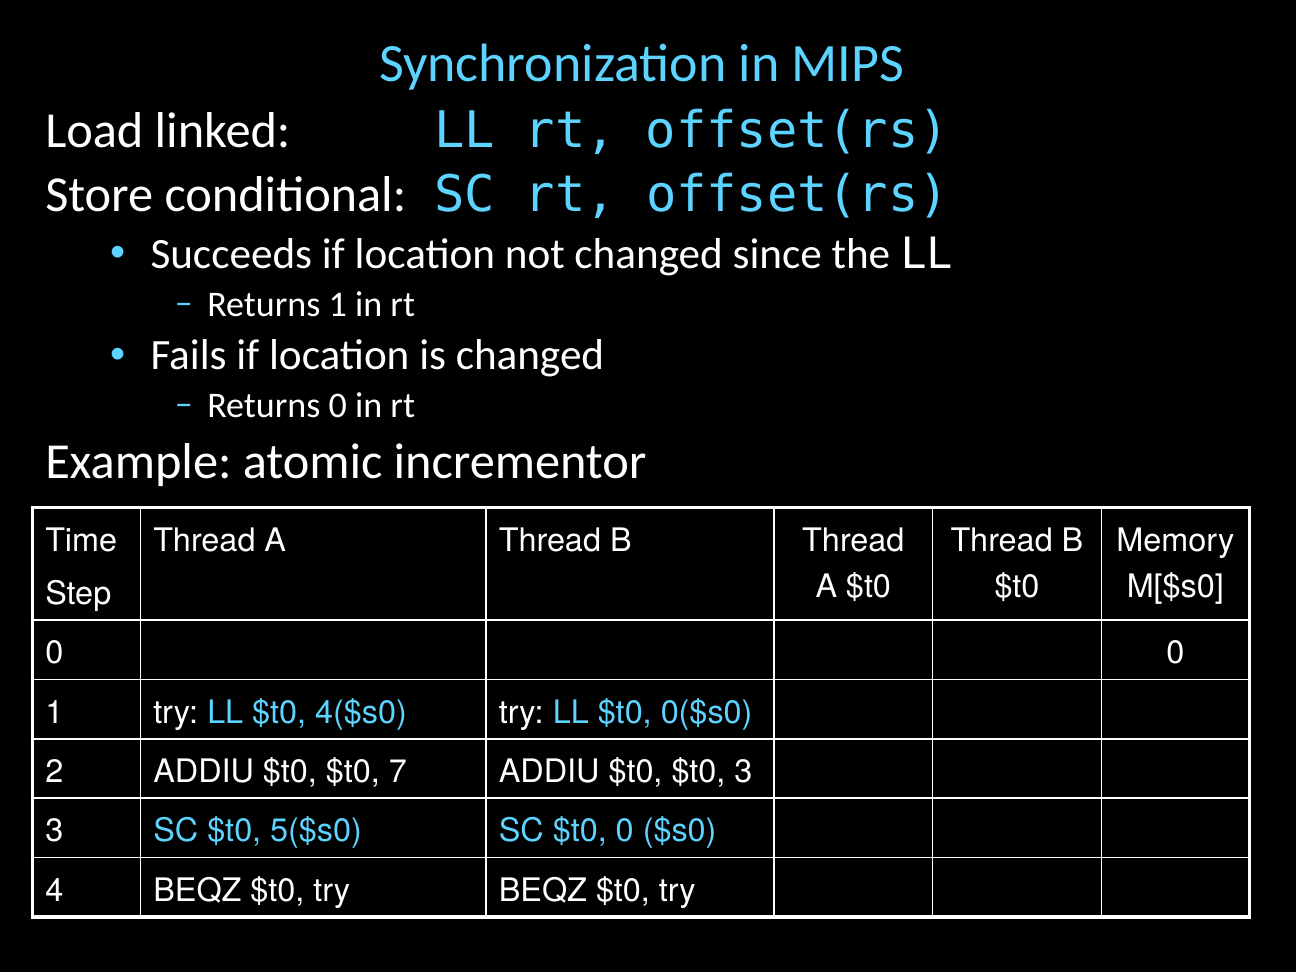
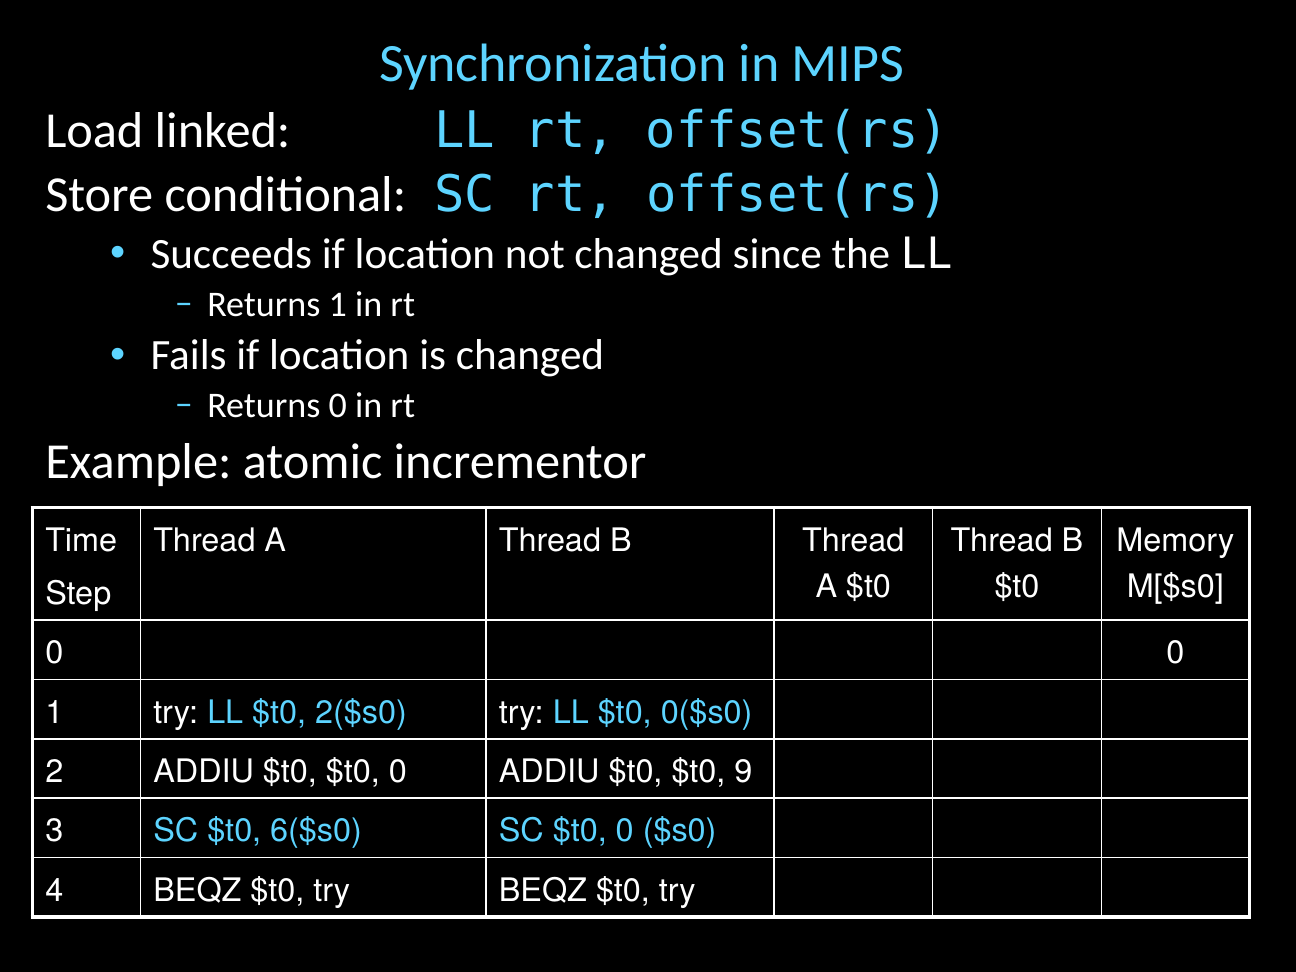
4($s0: 4($s0 -> 2($s0
$t0 $t0 7: 7 -> 0
$t0 3: 3 -> 9
5($s0: 5($s0 -> 6($s0
